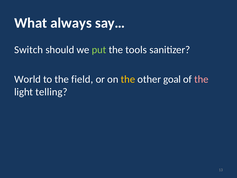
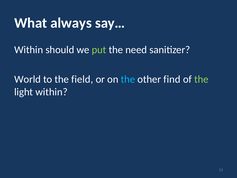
Switch at (29, 50): Switch -> Within
tools: tools -> need
the at (128, 79) colour: yellow -> light blue
goal: goal -> find
the at (201, 79) colour: pink -> light green
light telling: telling -> within
